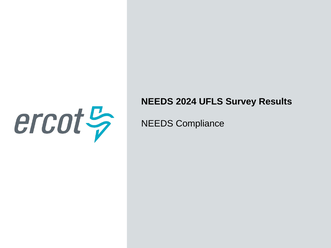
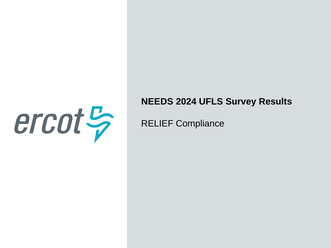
NEEDS at (157, 124): NEEDS -> RELIEF
